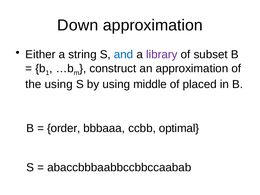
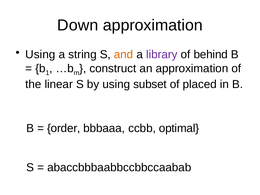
Either at (40, 55): Either -> Using
and colour: blue -> orange
subset: subset -> behind
the using: using -> linear
middle: middle -> subset
